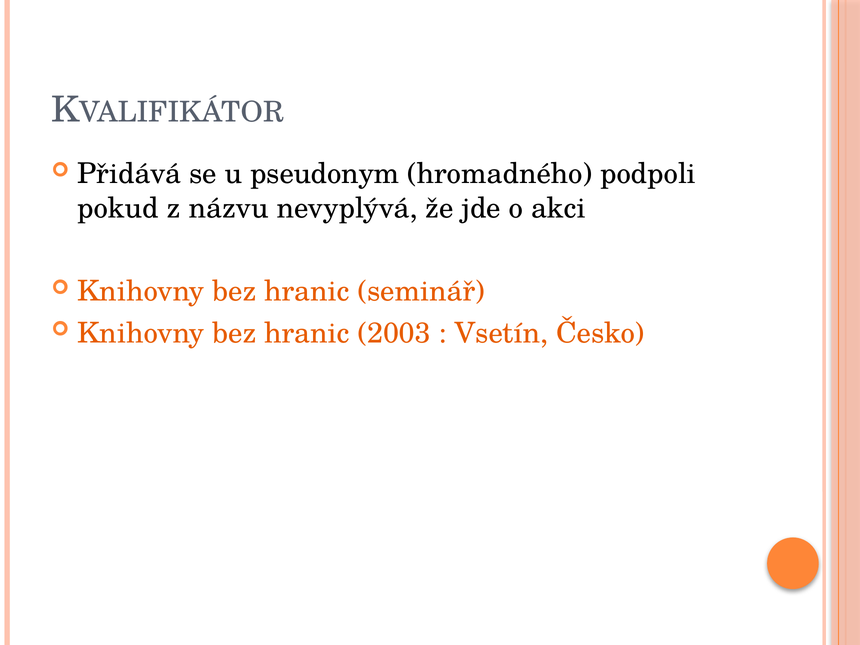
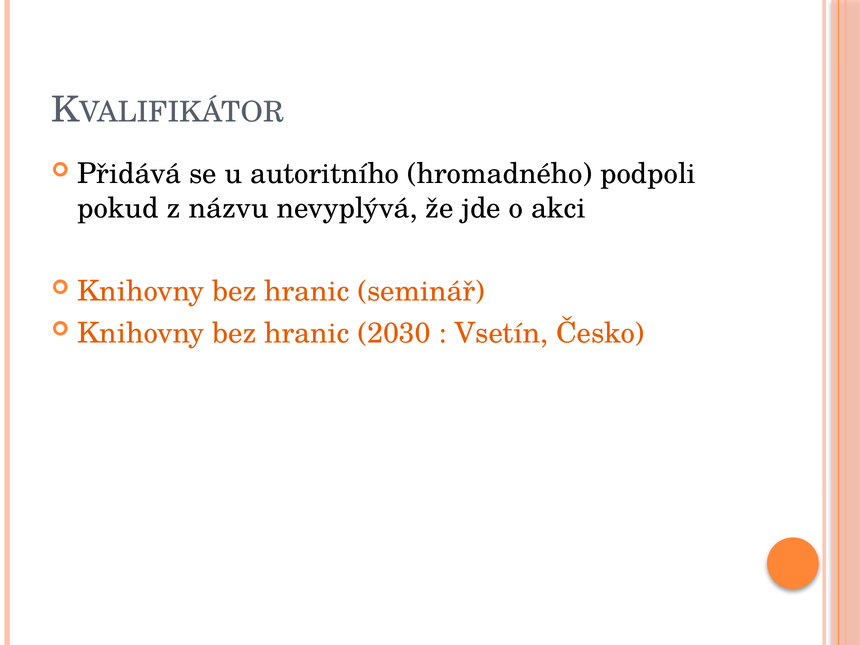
pseudonym: pseudonym -> autoritního
2003: 2003 -> 2030
